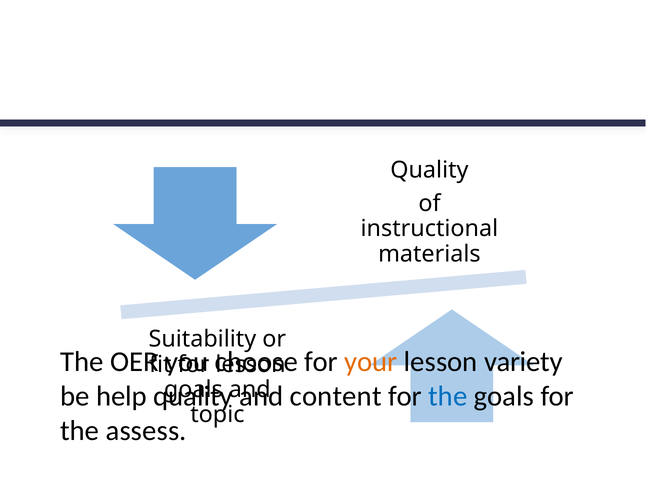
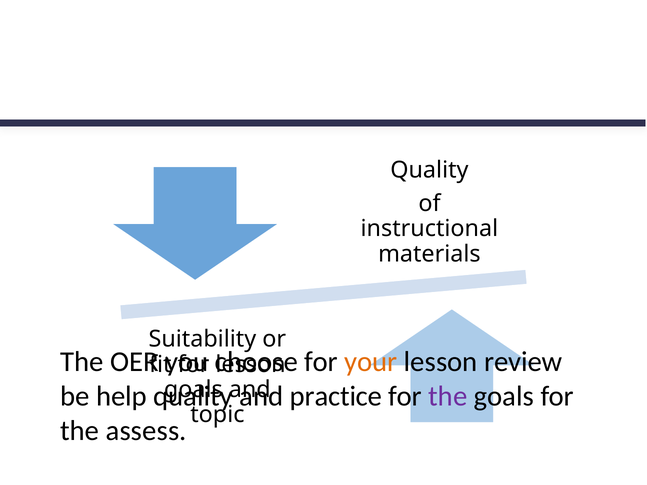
variety: variety -> review
content: content -> practice
the at (448, 397) colour: blue -> purple
